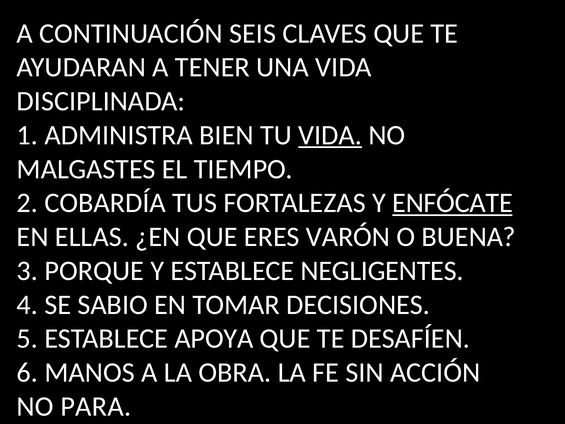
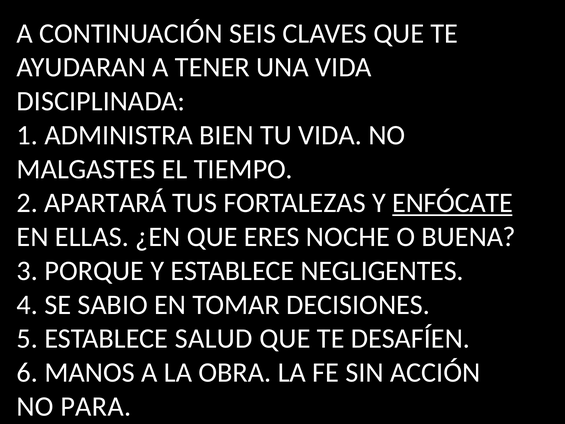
VIDA at (330, 135) underline: present -> none
COBARDÍA: COBARDÍA -> APARTARÁ
VARÓN: VARÓN -> NOCHE
APOYA: APOYA -> SALUD
